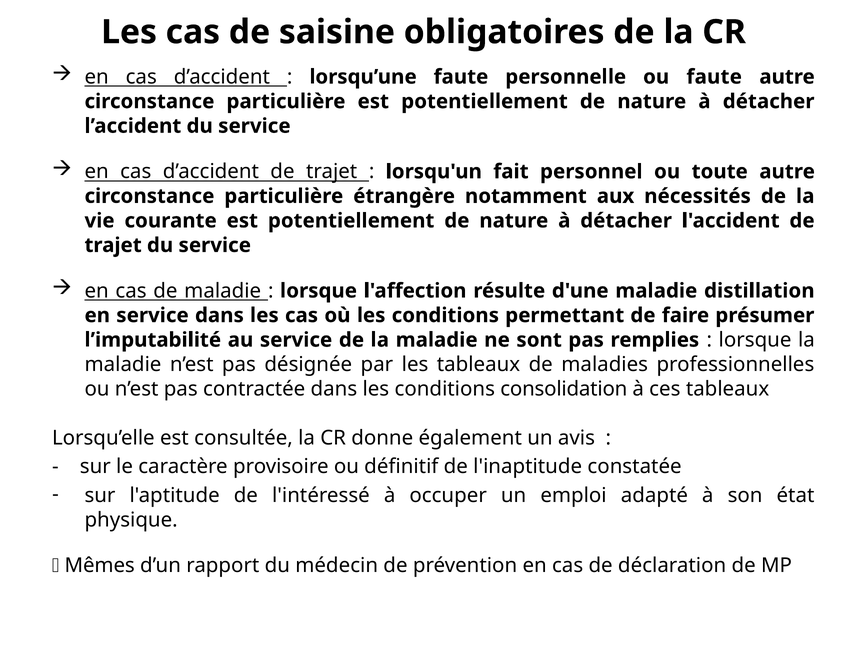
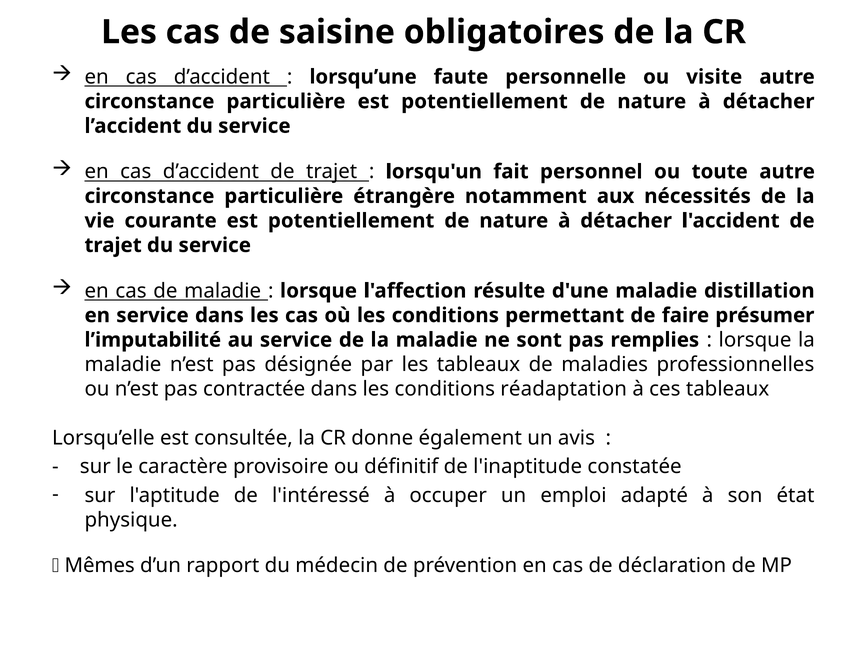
ou faute: faute -> visite
consolidation: consolidation -> réadaptation
